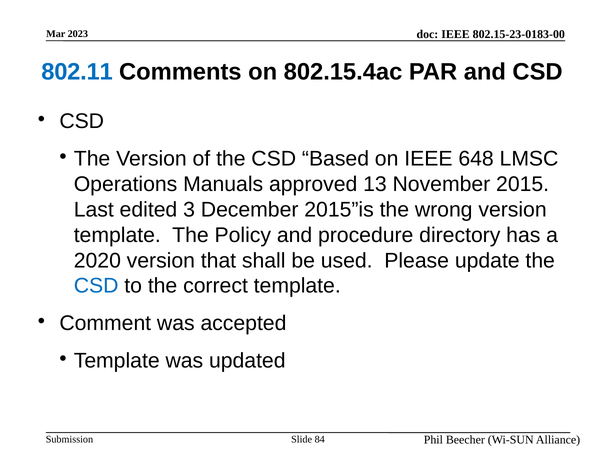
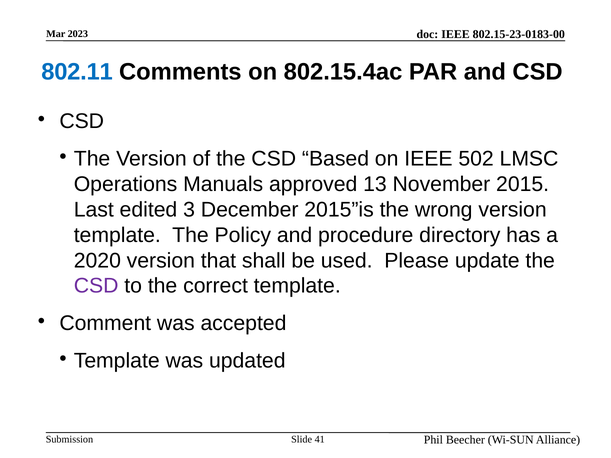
648: 648 -> 502
CSD at (96, 286) colour: blue -> purple
84: 84 -> 41
